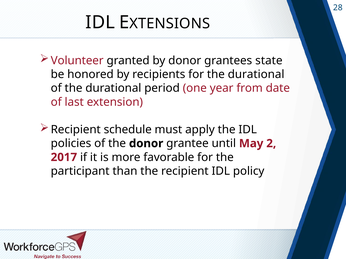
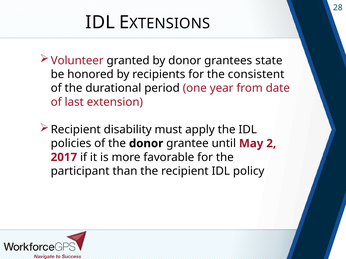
for the durational: durational -> consistent
schedule: schedule -> disability
